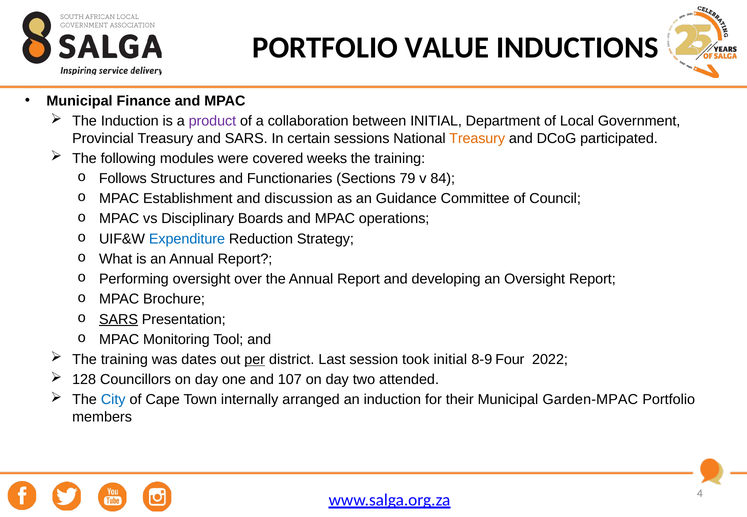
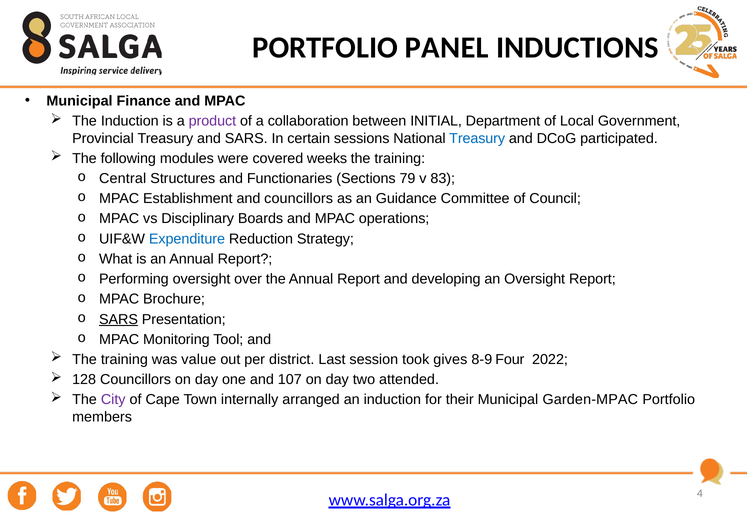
VALUE: VALUE -> PANEL
Treasury at (477, 138) colour: orange -> blue
Follows: Follows -> Central
84: 84 -> 83
and discussion: discussion -> councillors
dates: dates -> value
per underline: present -> none
took initial: initial -> gives
City colour: blue -> purple
